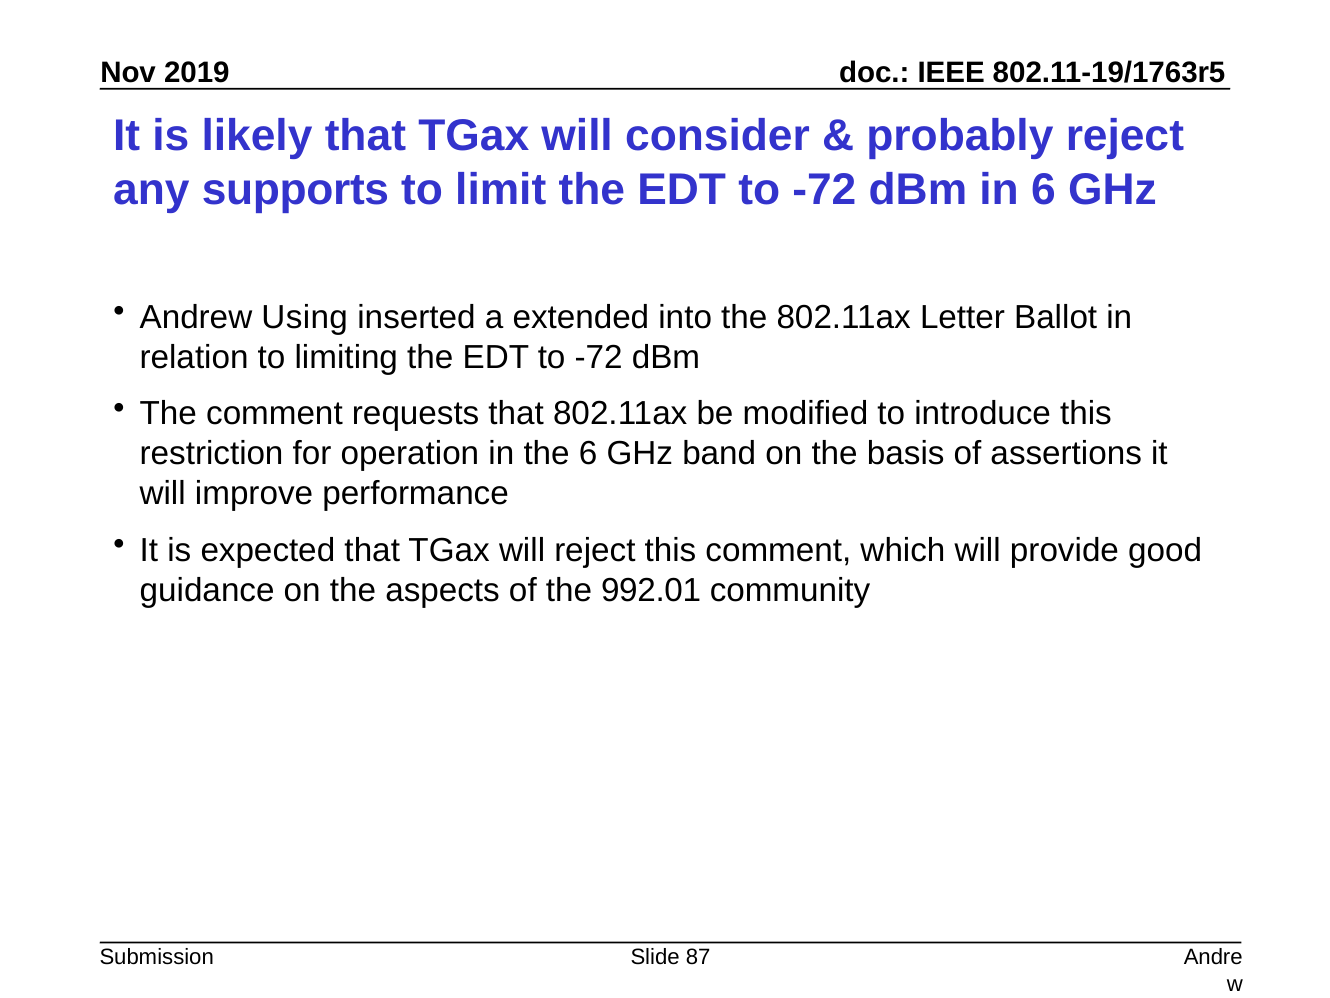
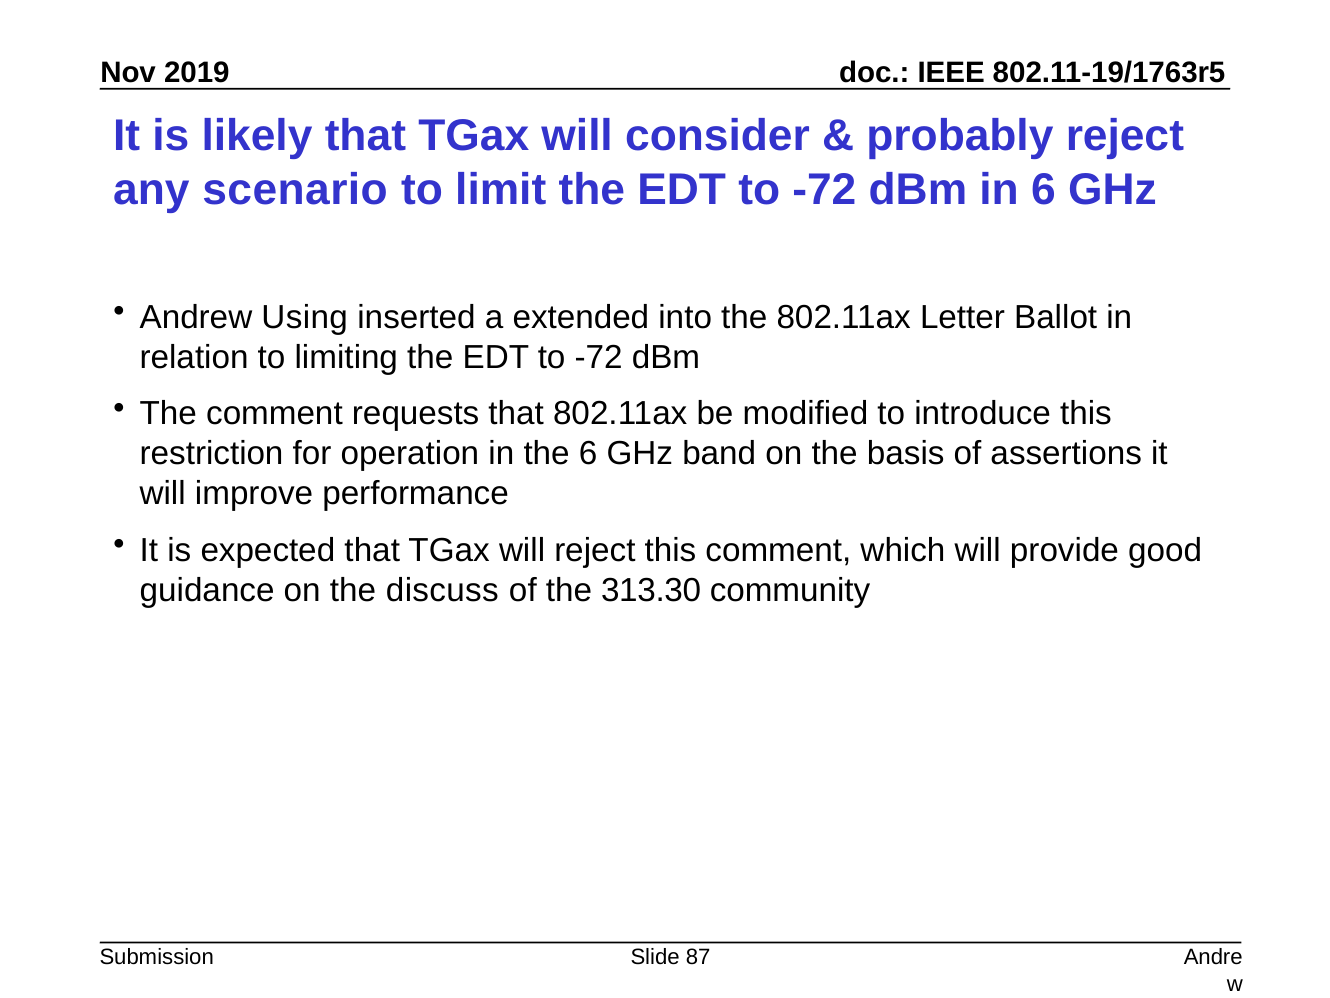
supports: supports -> scenario
aspects: aspects -> discuss
992.01: 992.01 -> 313.30
